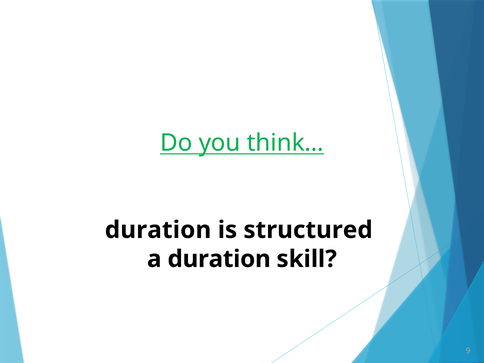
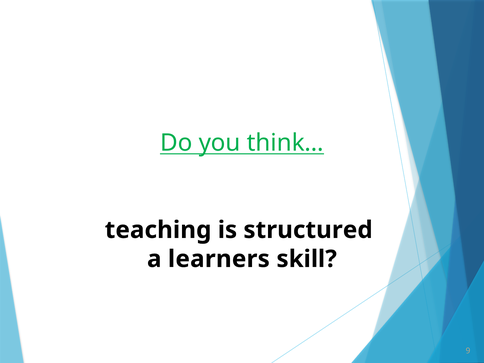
duration at (158, 230): duration -> teaching
a duration: duration -> learners
